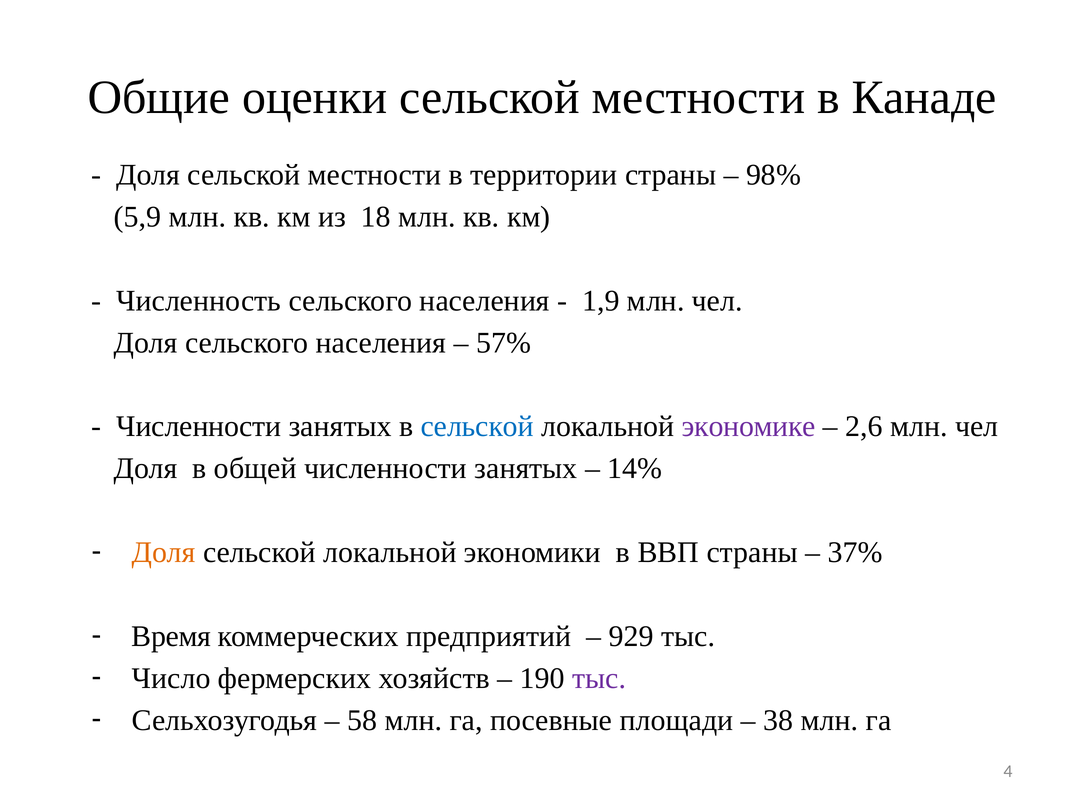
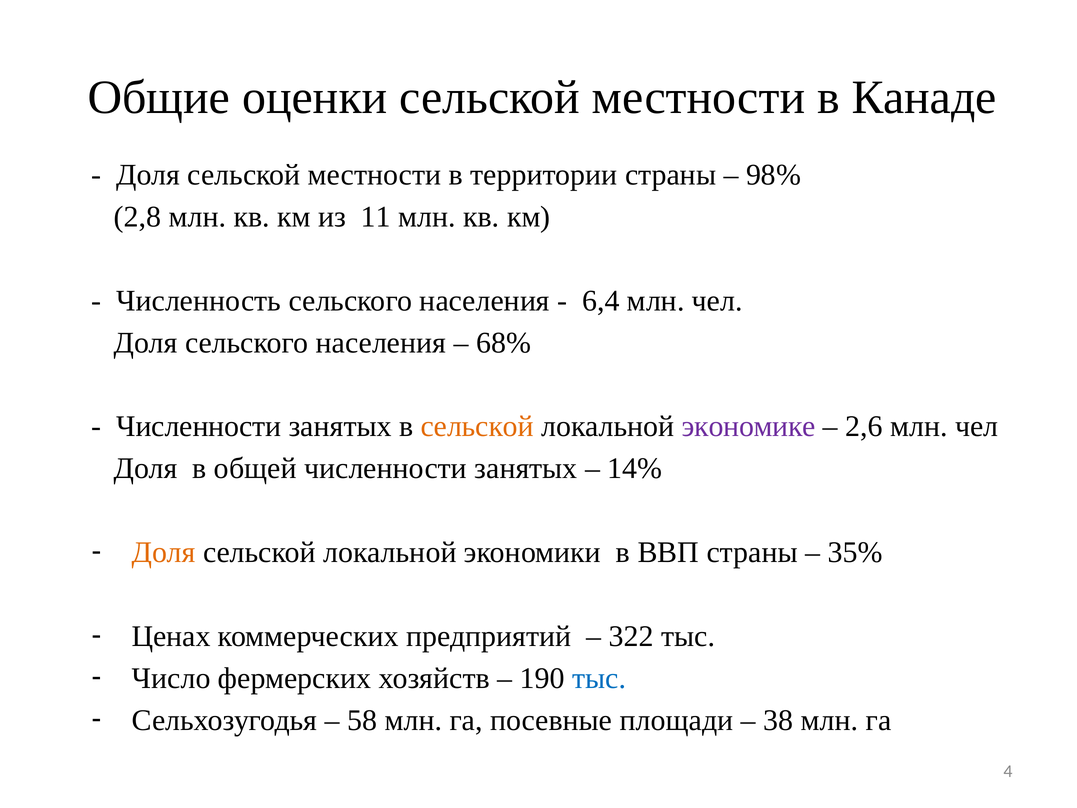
5,9: 5,9 -> 2,8
18: 18 -> 11
1,9: 1,9 -> 6,4
57%: 57% -> 68%
сельской at (477, 426) colour: blue -> orange
37%: 37% -> 35%
Время: Время -> Ценах
929: 929 -> 322
тыс at (599, 678) colour: purple -> blue
